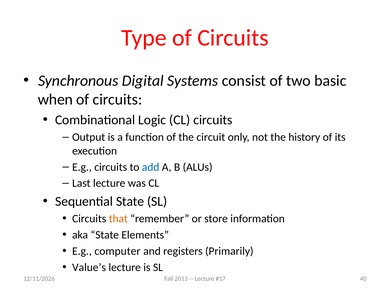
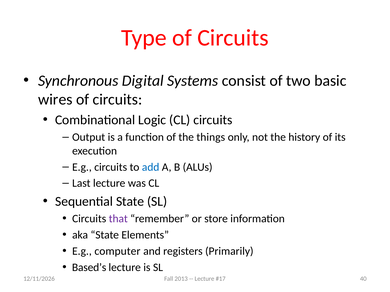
when: when -> wires
circuit: circuit -> things
that colour: orange -> purple
Value’s: Value’s -> Based’s
